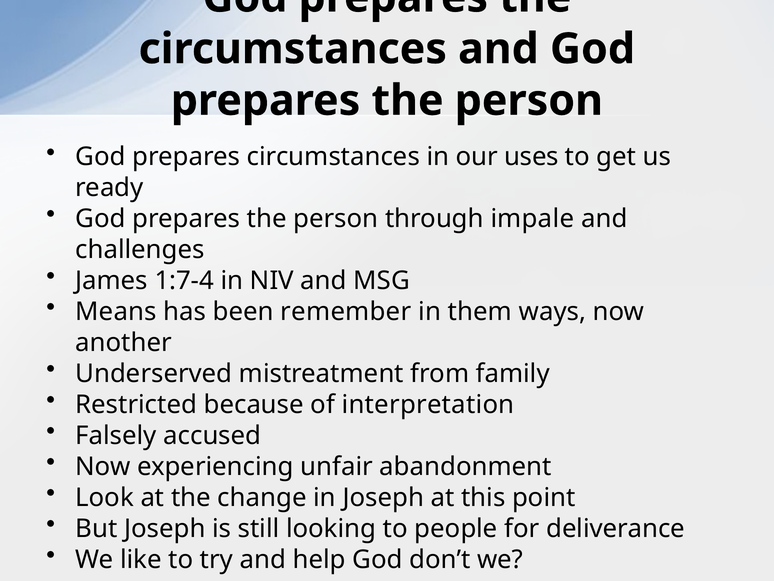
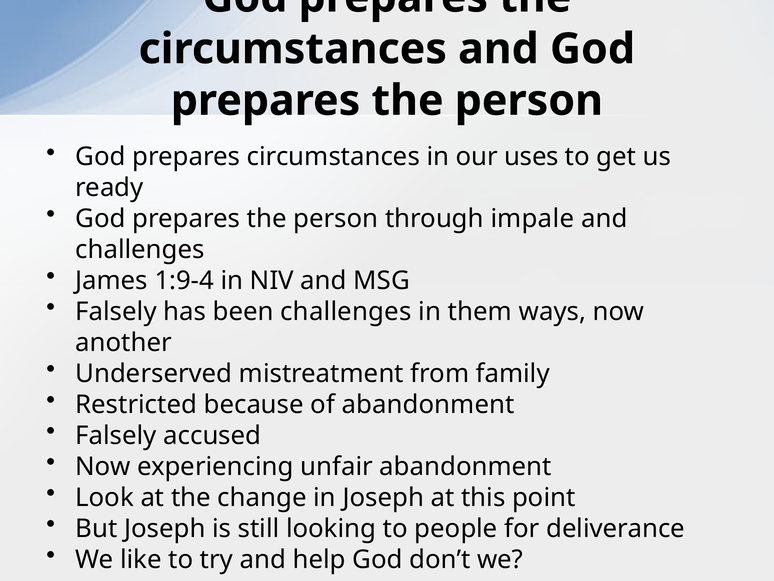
1:7-4: 1:7-4 -> 1:9-4
Means at (116, 311): Means -> Falsely
been remember: remember -> challenges
of interpretation: interpretation -> abandonment
